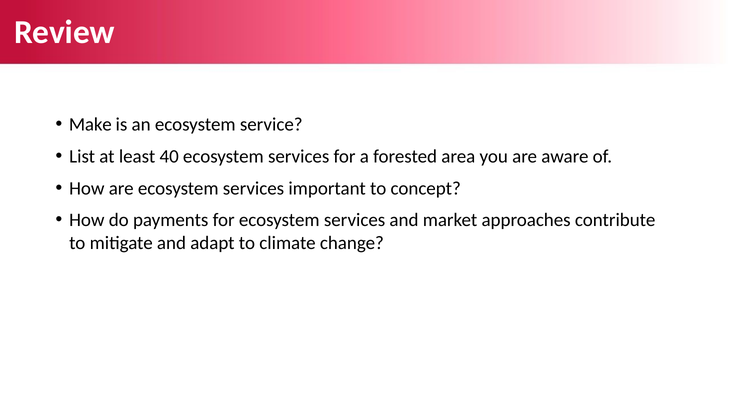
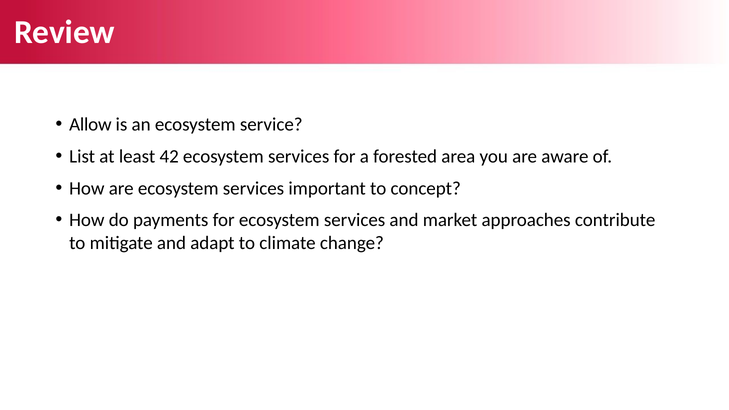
Make: Make -> Allow
40: 40 -> 42
